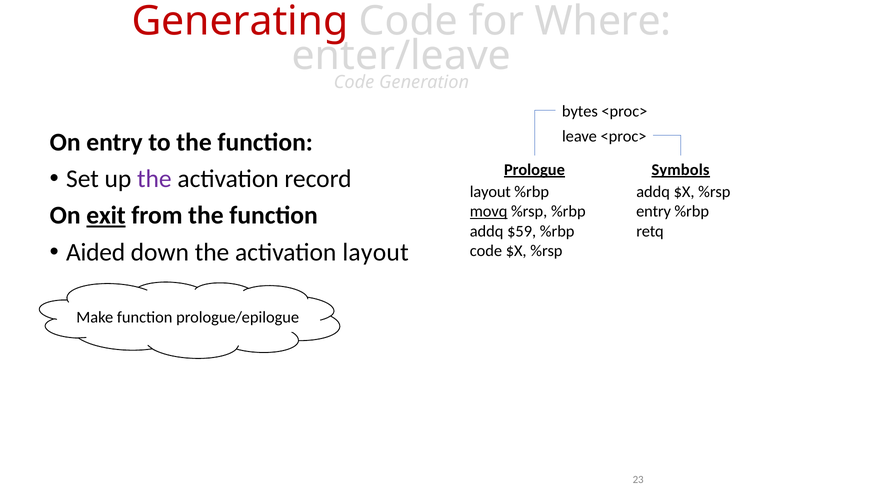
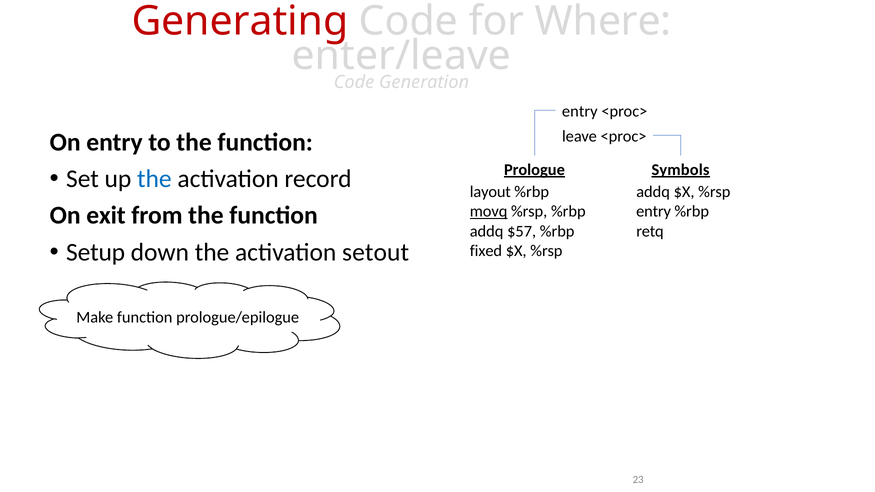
bytes at (580, 111): bytes -> entry
the at (154, 179) colour: purple -> blue
exit underline: present -> none
$59: $59 -> $57
Aided: Aided -> Setup
activation layout: layout -> setout
code at (486, 251): code -> fixed
